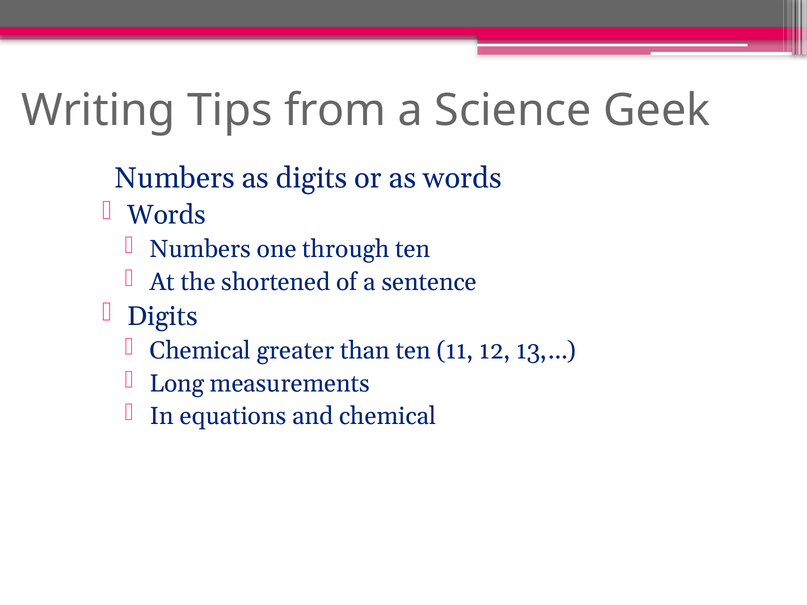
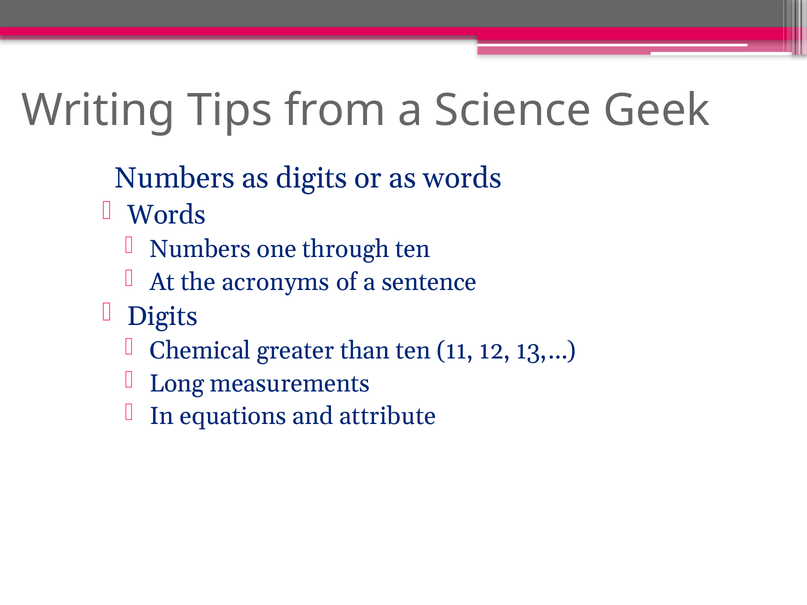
shortened: shortened -> acronyms
and chemical: chemical -> attribute
